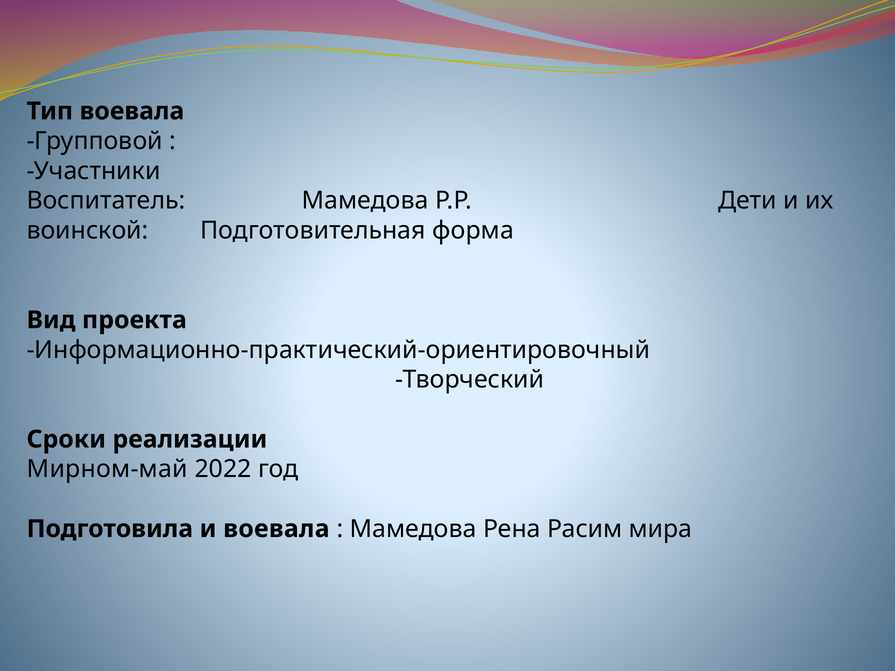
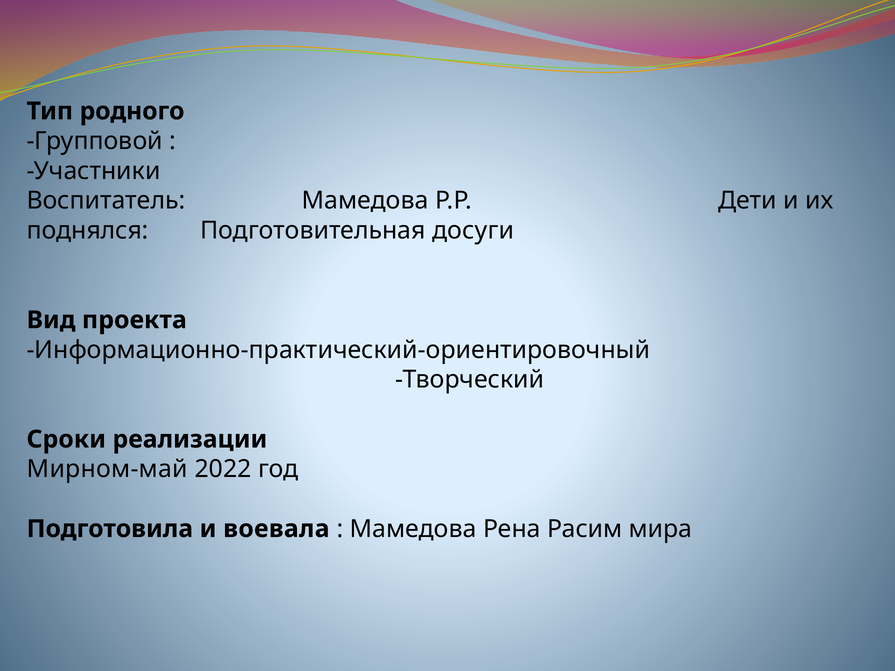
Тип воевала: воевала -> родного
воинской: воинской -> поднялся
форма: форма -> досуги
